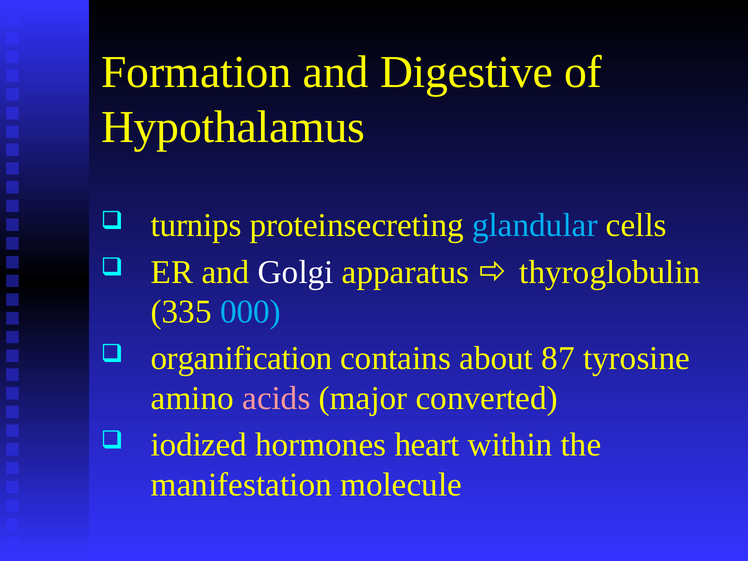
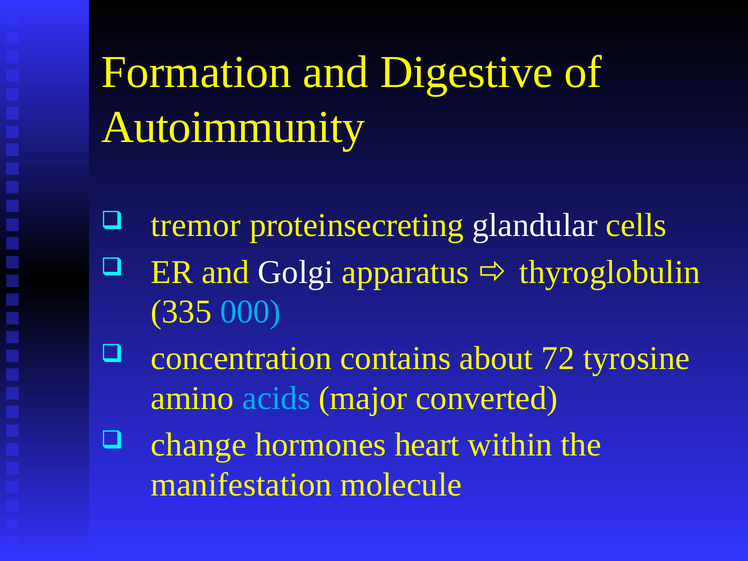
Hypothalamus: Hypothalamus -> Autoimmunity
turnips: turnips -> tremor
glandular colour: light blue -> white
organification: organification -> concentration
87: 87 -> 72
acids colour: pink -> light blue
iodized: iodized -> change
